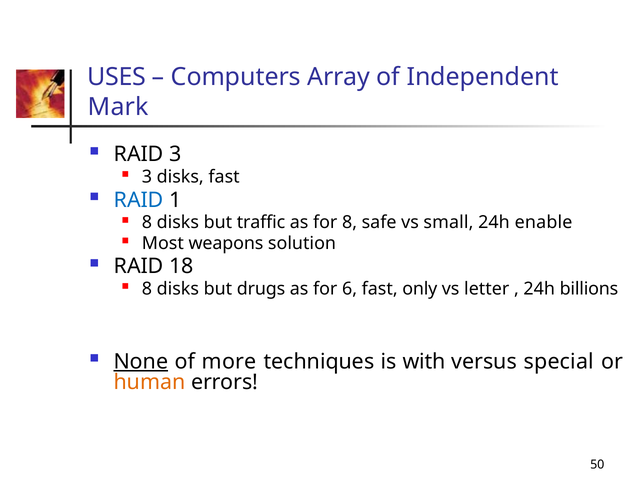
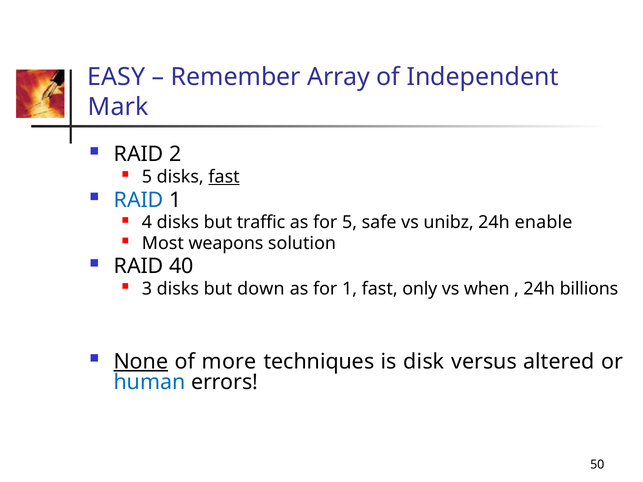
USES: USES -> EASY
Computers: Computers -> Remember
RAID 3: 3 -> 2
3 at (147, 177): 3 -> 5
fast at (224, 177) underline: none -> present
8 at (147, 223): 8 -> 4
for 8: 8 -> 5
small: small -> unibz
18: 18 -> 40
8 at (147, 289): 8 -> 3
drugs: drugs -> down
for 6: 6 -> 1
letter: letter -> when
with: with -> disk
special: special -> altered
human colour: orange -> blue
